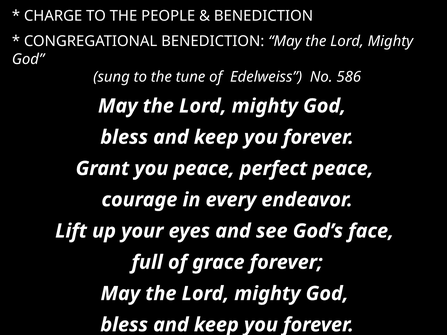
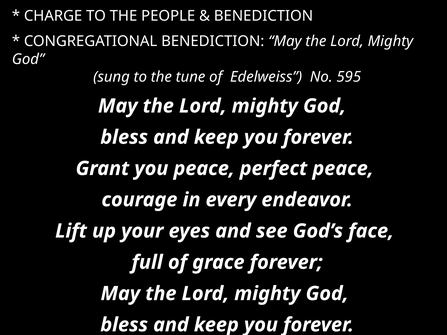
586: 586 -> 595
